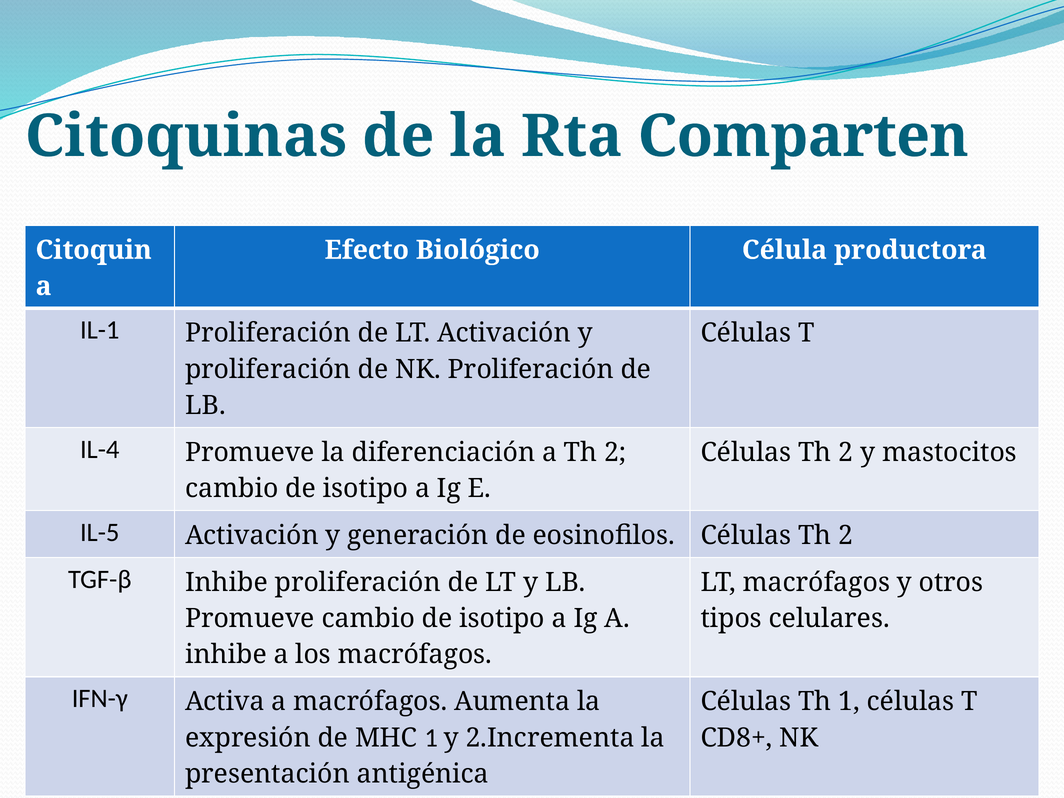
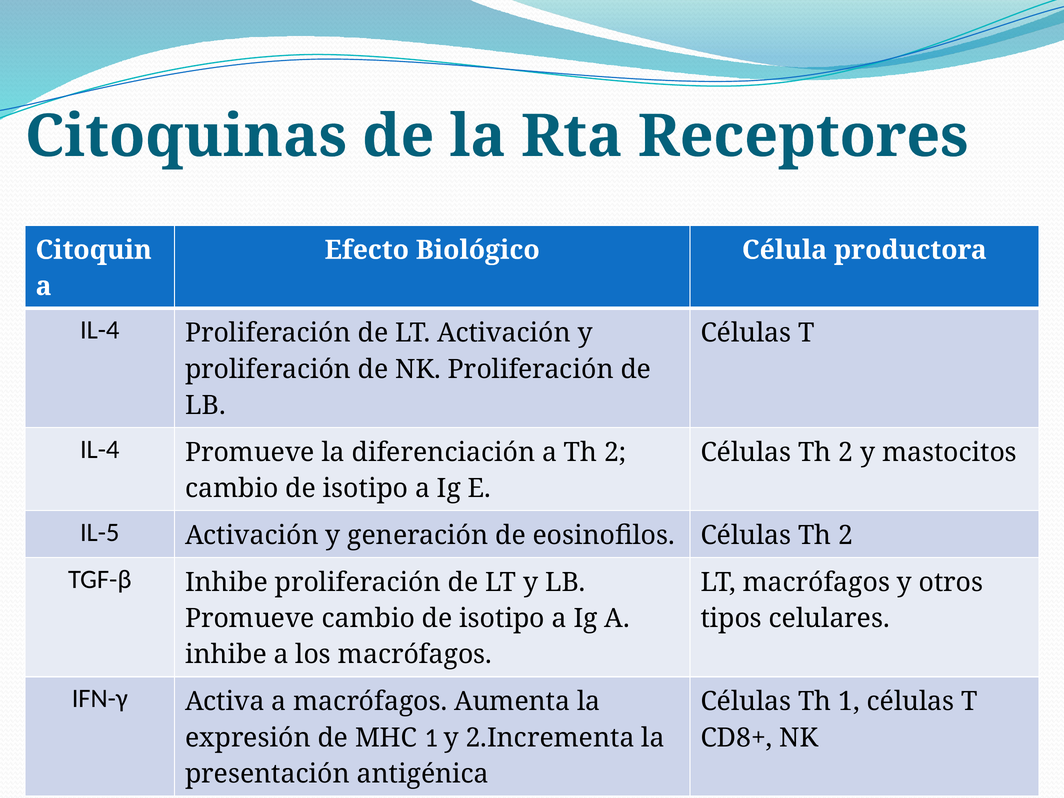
Comparten: Comparten -> Receptores
IL-1 at (100, 330): IL-1 -> IL-4
